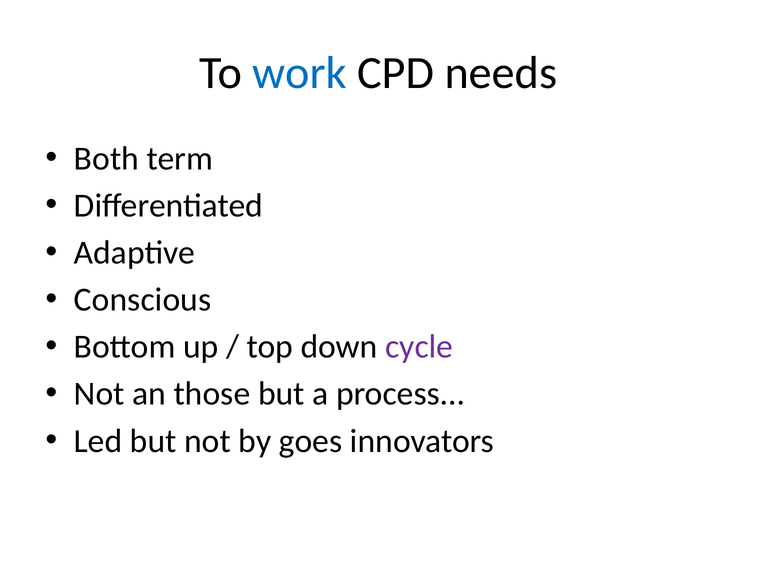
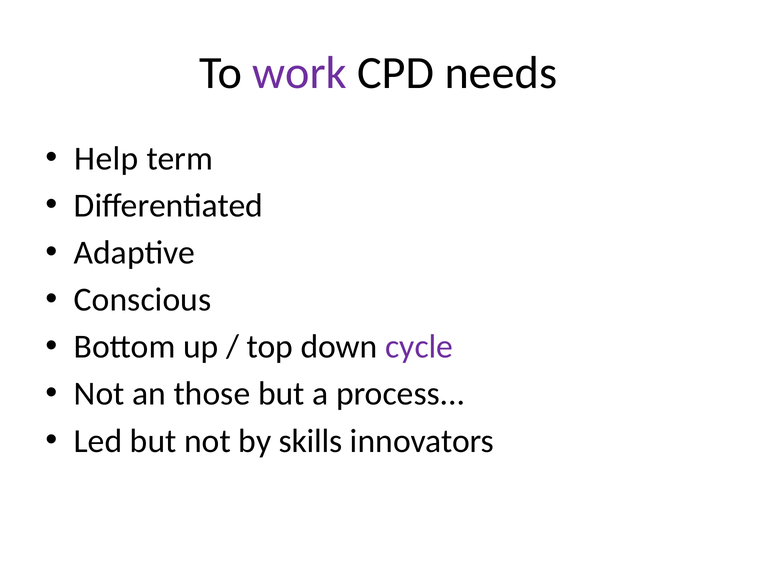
work colour: blue -> purple
Both: Both -> Help
goes: goes -> skills
